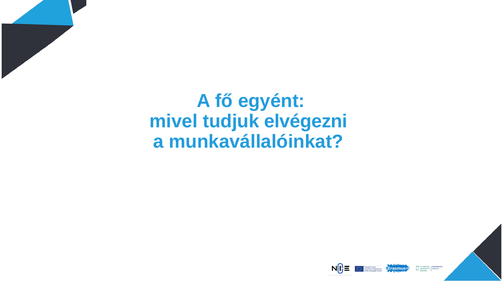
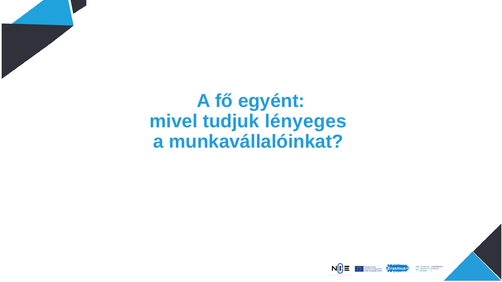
elvégezni: elvégezni -> lényeges
